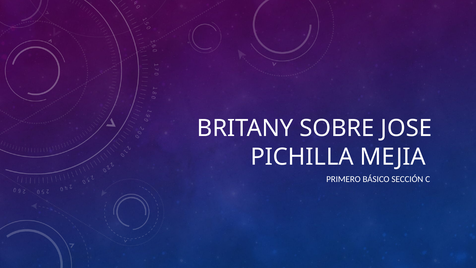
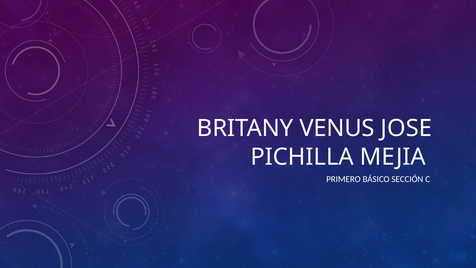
SOBRE: SOBRE -> VENUS
